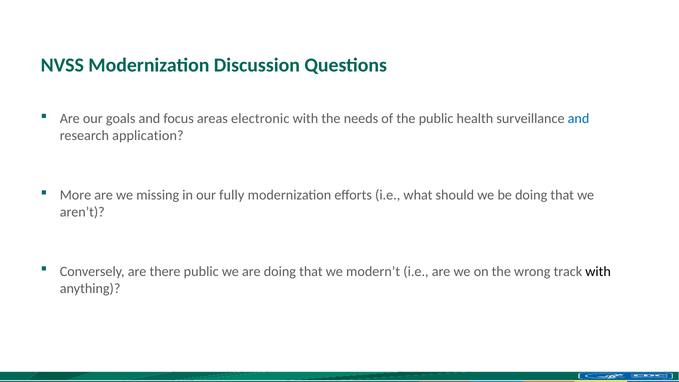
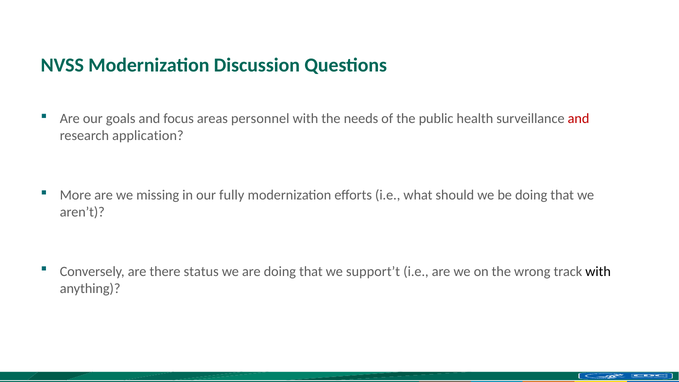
electronic: electronic -> personnel
and at (579, 119) colour: blue -> red
there public: public -> status
modern’t: modern’t -> support’t
